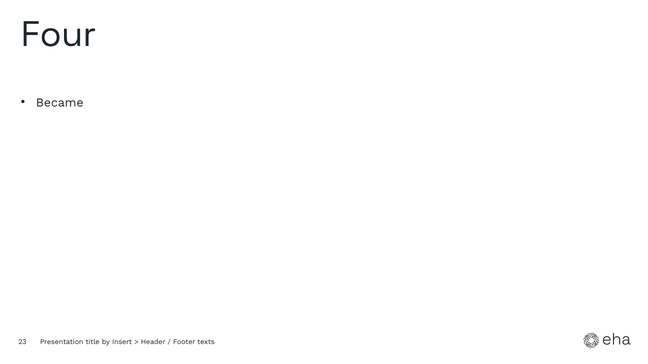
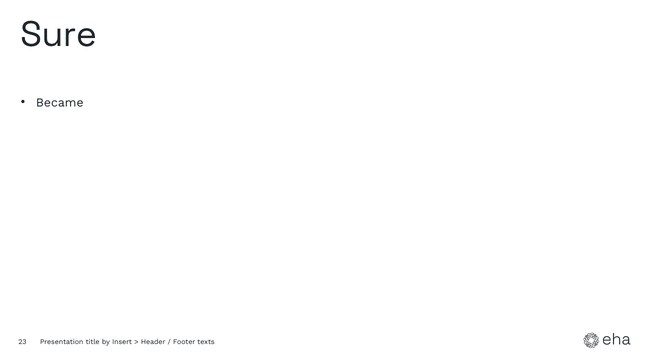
Four: Four -> Sure
